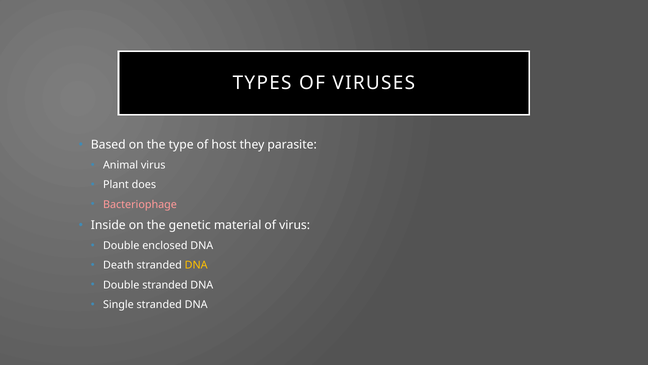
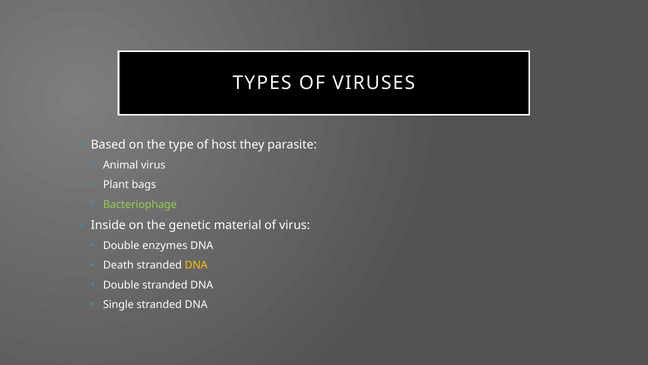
does: does -> bags
Bacteriophage colour: pink -> light green
enclosed: enclosed -> enzymes
